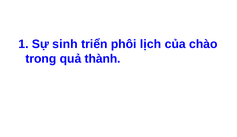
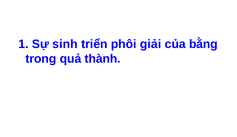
lịch: lịch -> giải
chào: chào -> bằng
